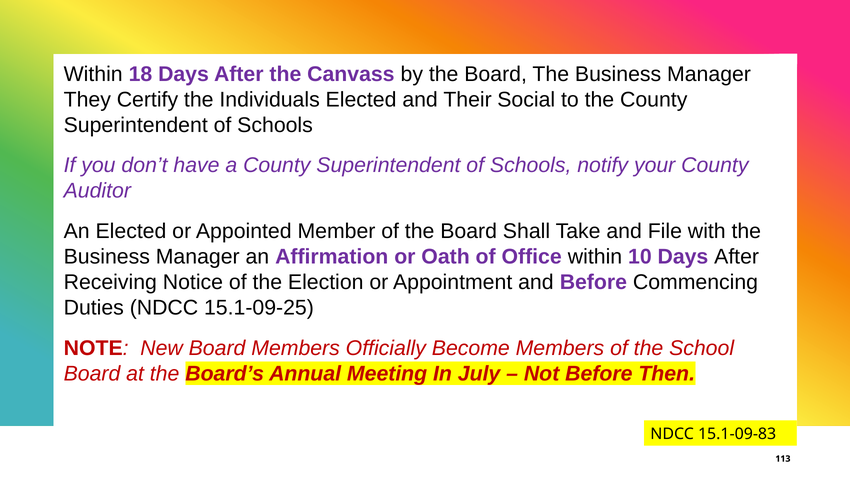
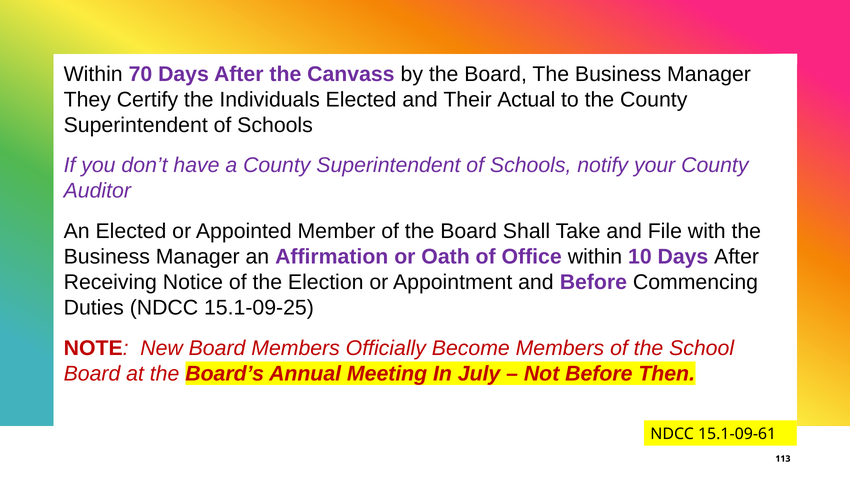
18: 18 -> 70
Social: Social -> Actual
15.1-09-83: 15.1-09-83 -> 15.1-09-61
